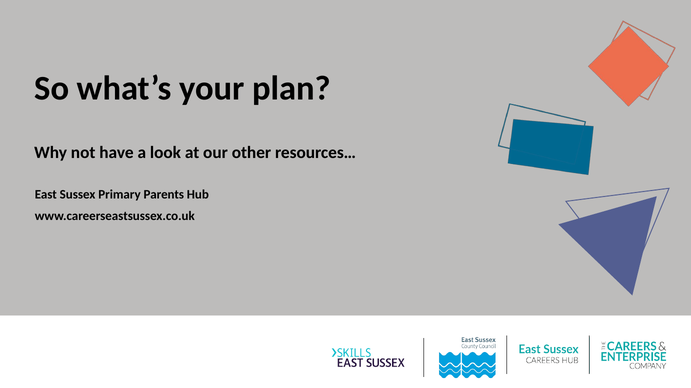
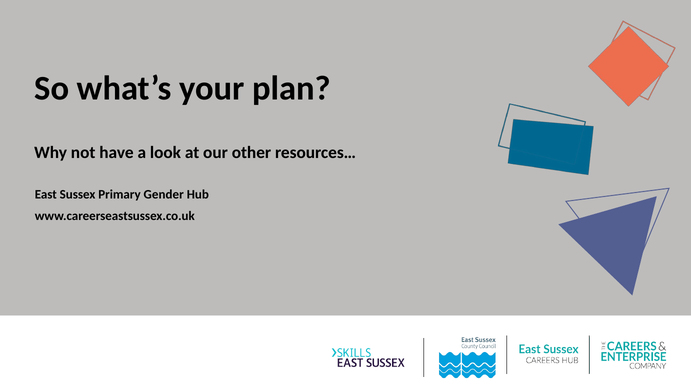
Parents: Parents -> Gender
